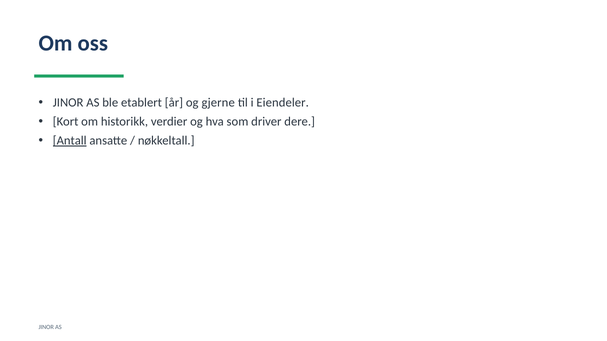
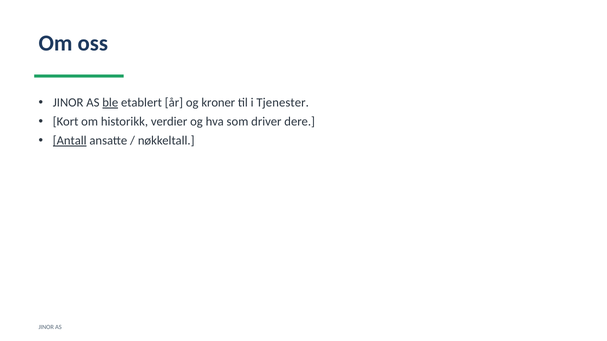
ble underline: none -> present
gjerne: gjerne -> kroner
Eiendeler: Eiendeler -> Tjenester
